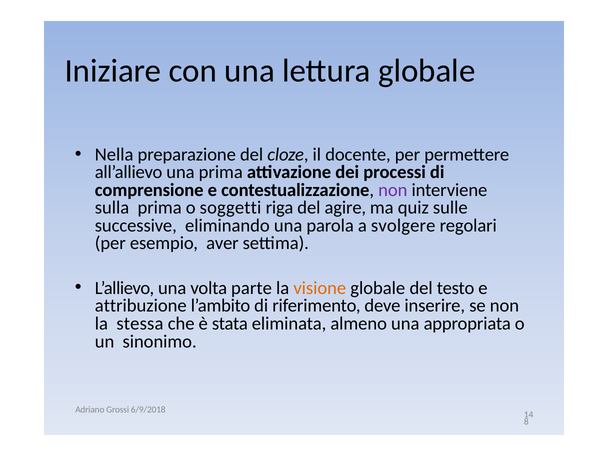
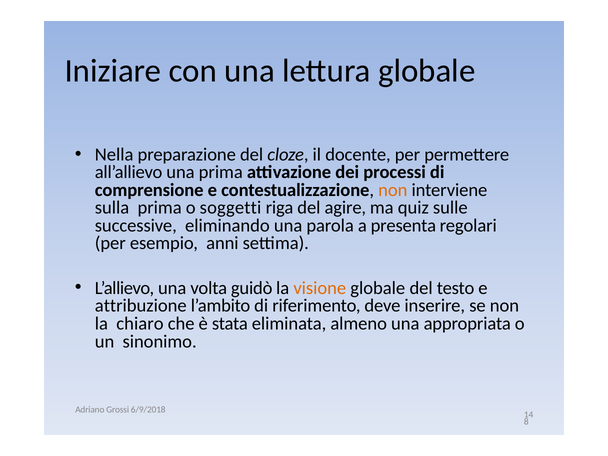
non at (393, 190) colour: purple -> orange
svolgere: svolgere -> presenta
aver: aver -> anni
parte: parte -> guidò
stessa: stessa -> chiaro
